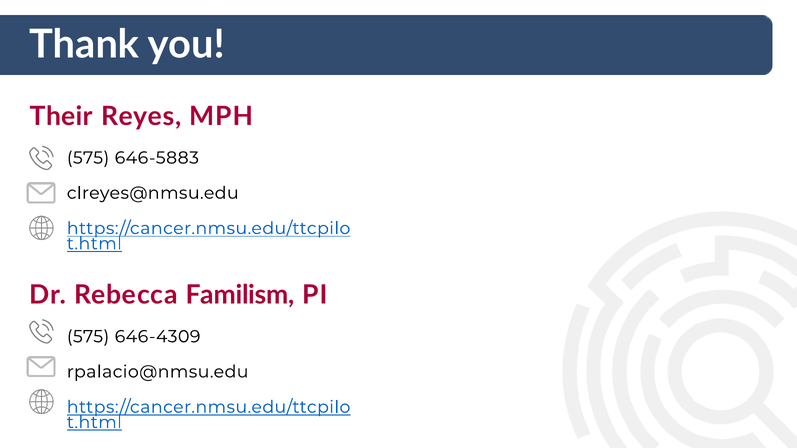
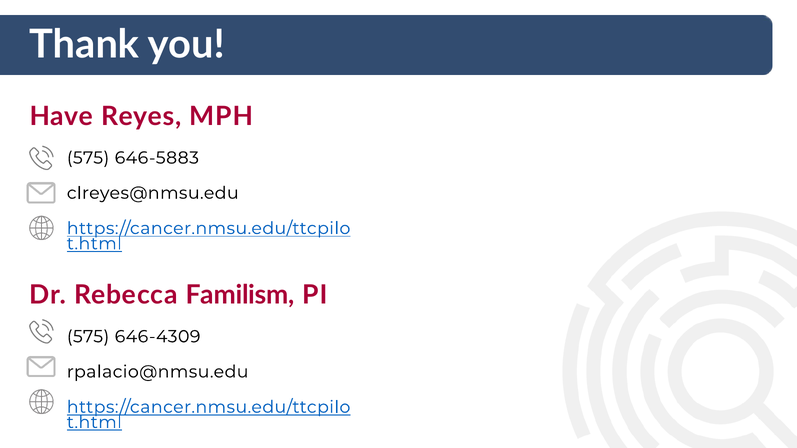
Their: Their -> Have
